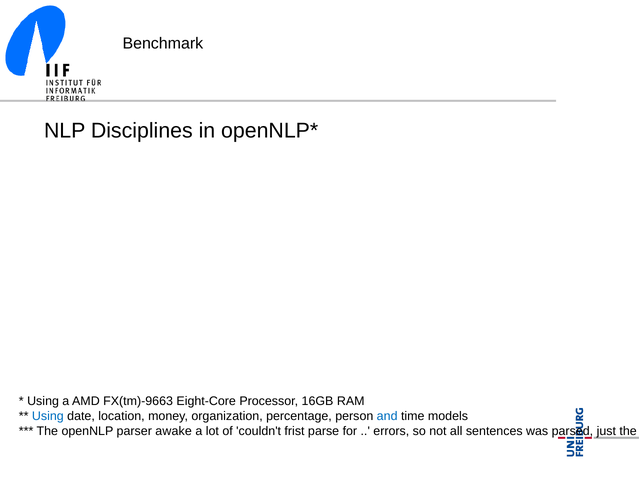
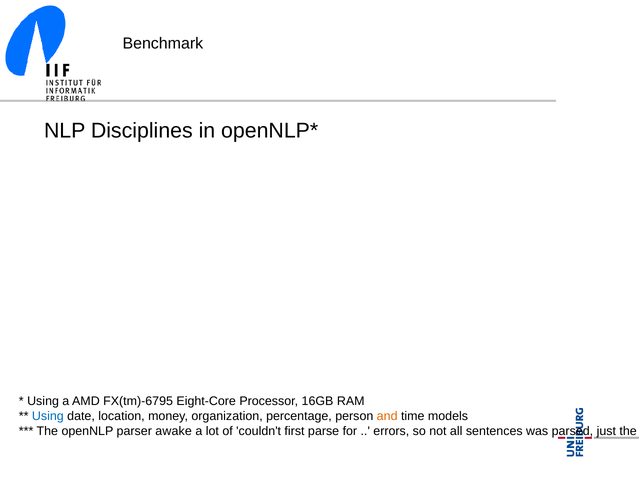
FX(tm)-9663: FX(tm)-9663 -> FX(tm)-6795
and colour: blue -> orange
frist: frist -> first
